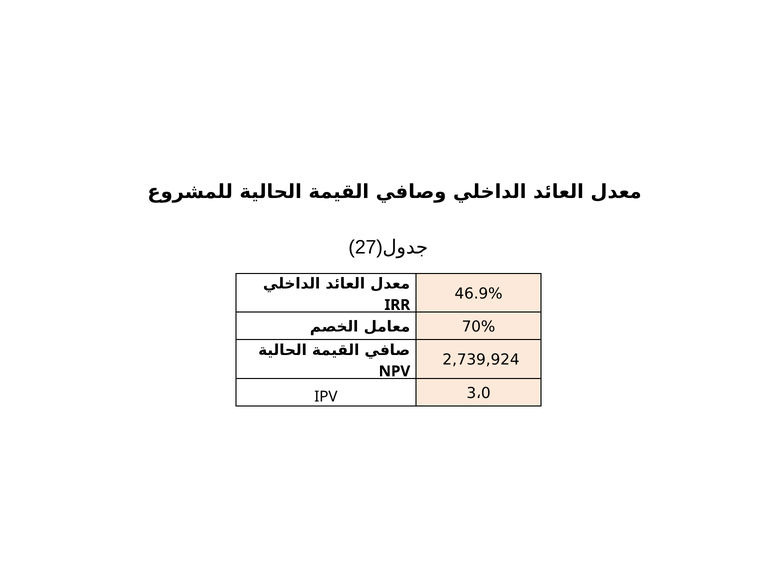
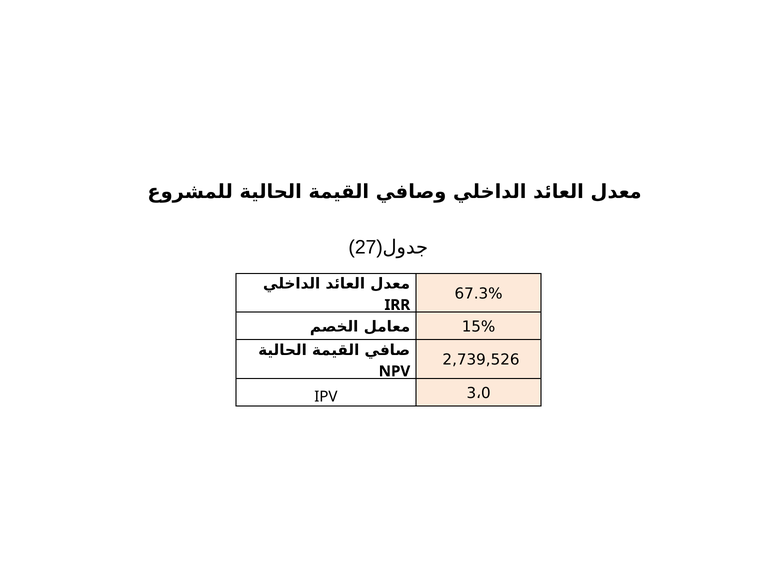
46.9%: 46.9% -> 67.3%
70%: 70% -> 15%
2,739,924: 2,739,924 -> 2,739,526
